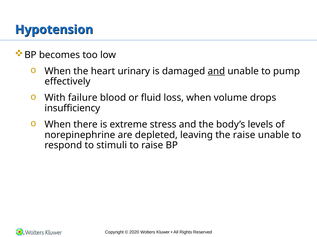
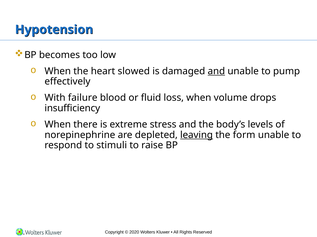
urinary: urinary -> slowed
leaving underline: none -> present
the raise: raise -> form
